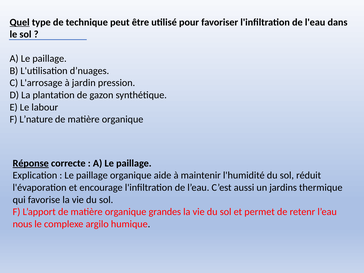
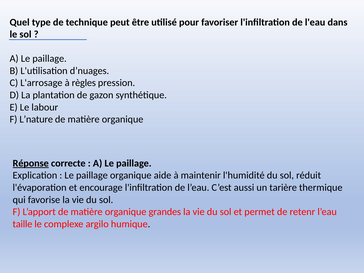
Quel underline: present -> none
jardin: jardin -> règles
jardins: jardins -> tarière
nous: nous -> taille
